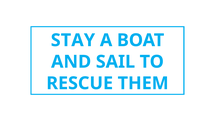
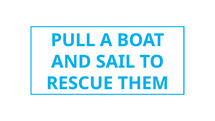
STAY: STAY -> PULL
